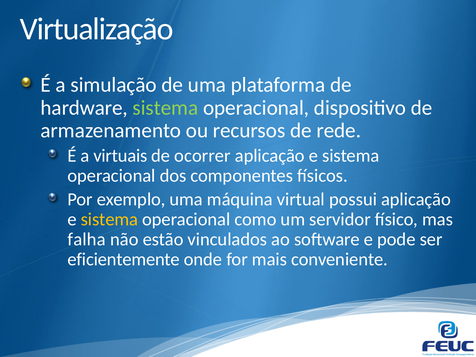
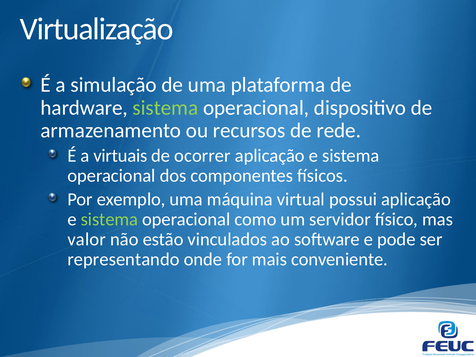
sistema at (109, 219) colour: yellow -> light green
falha: falha -> valor
eficientemente: eficientemente -> representando
